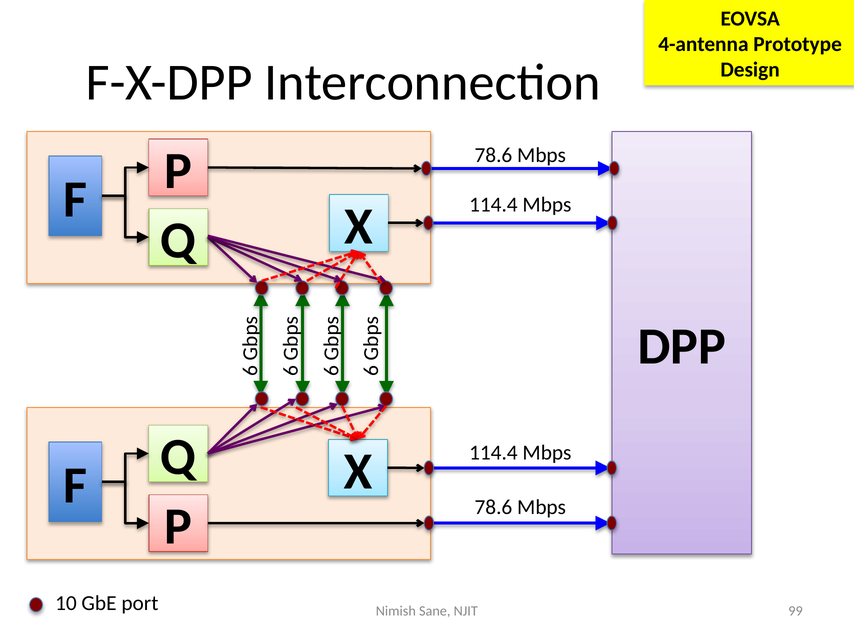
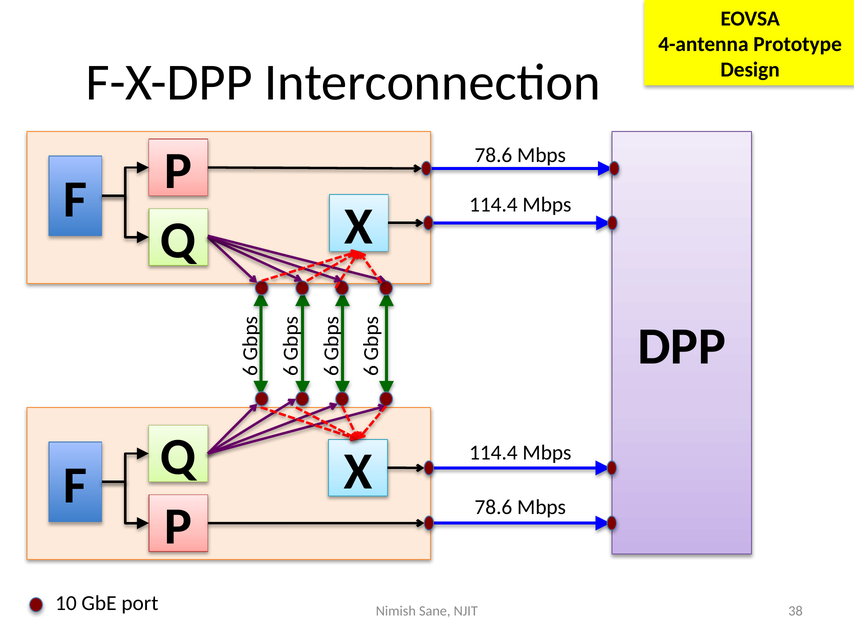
99: 99 -> 38
